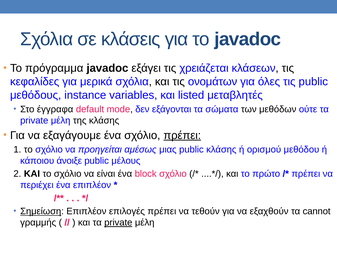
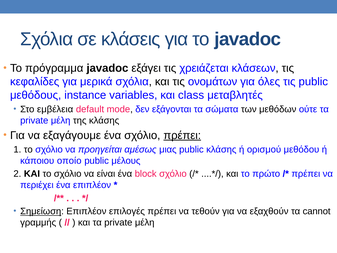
listed: listed -> class
έγγραφα: έγγραφα -> εμβέλεια
άνοιξε: άνοιξε -> οποίο
private at (118, 222) underline: present -> none
